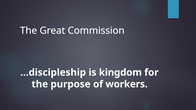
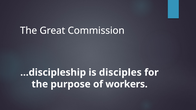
kingdom: kingdom -> disciples
